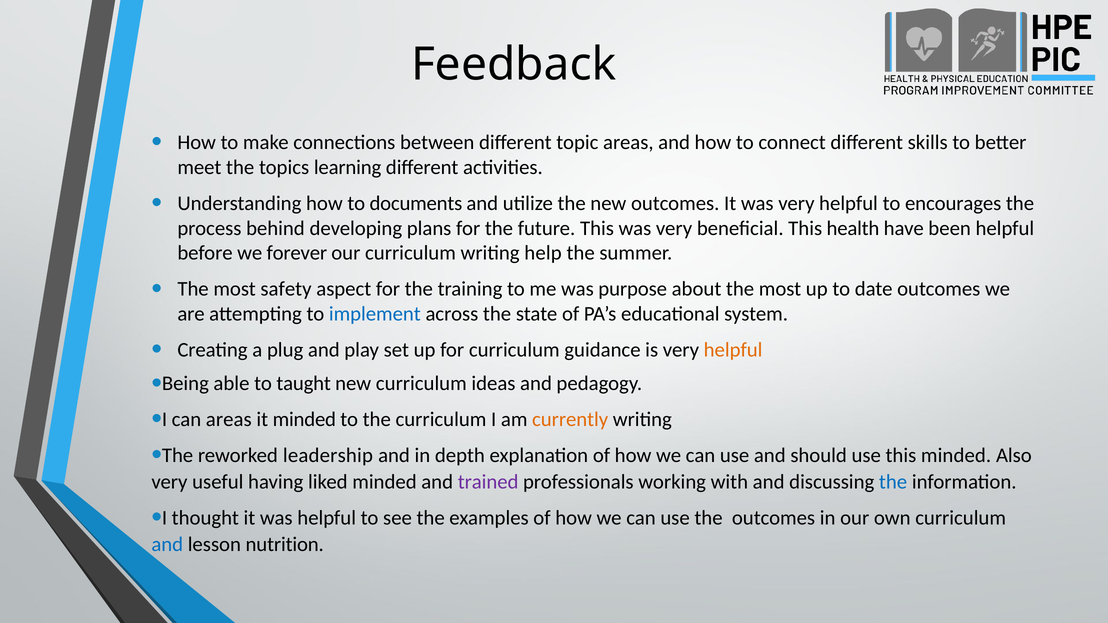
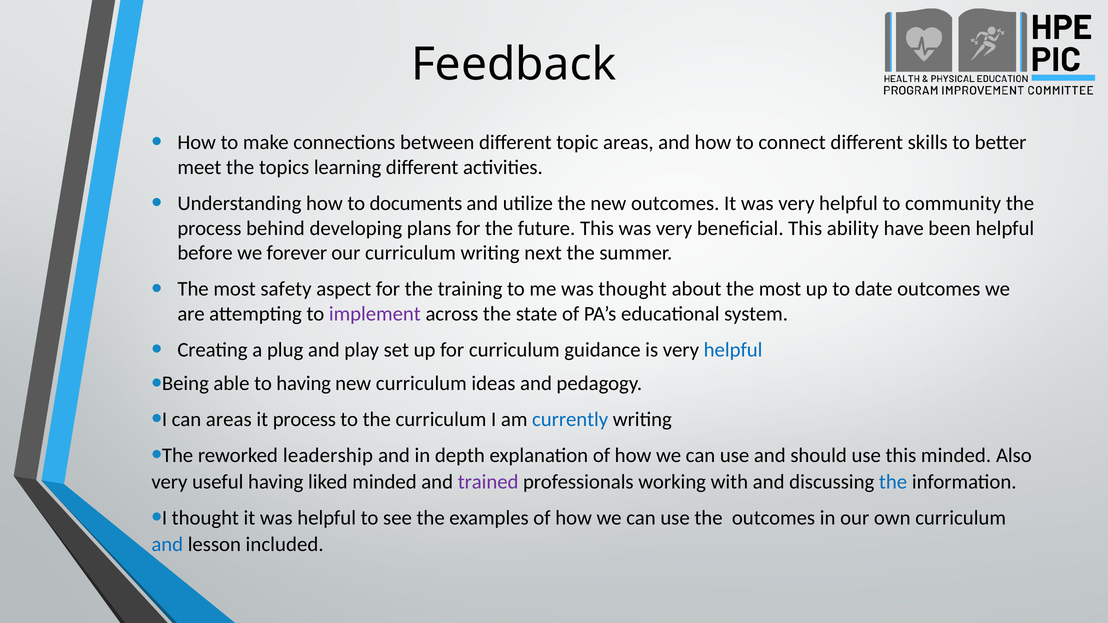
encourages: encourages -> community
health: health -> ability
help: help -> next
was purpose: purpose -> thought
implement colour: blue -> purple
helpful at (733, 350) colour: orange -> blue
to taught: taught -> having
it minded: minded -> process
currently colour: orange -> blue
nutrition: nutrition -> included
